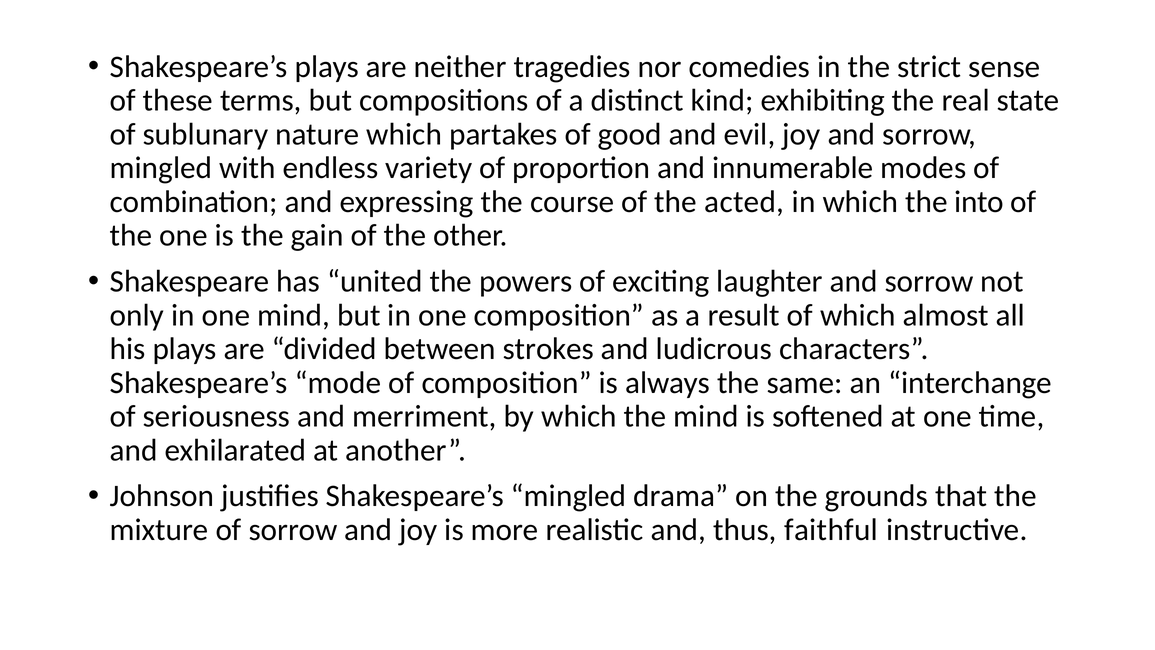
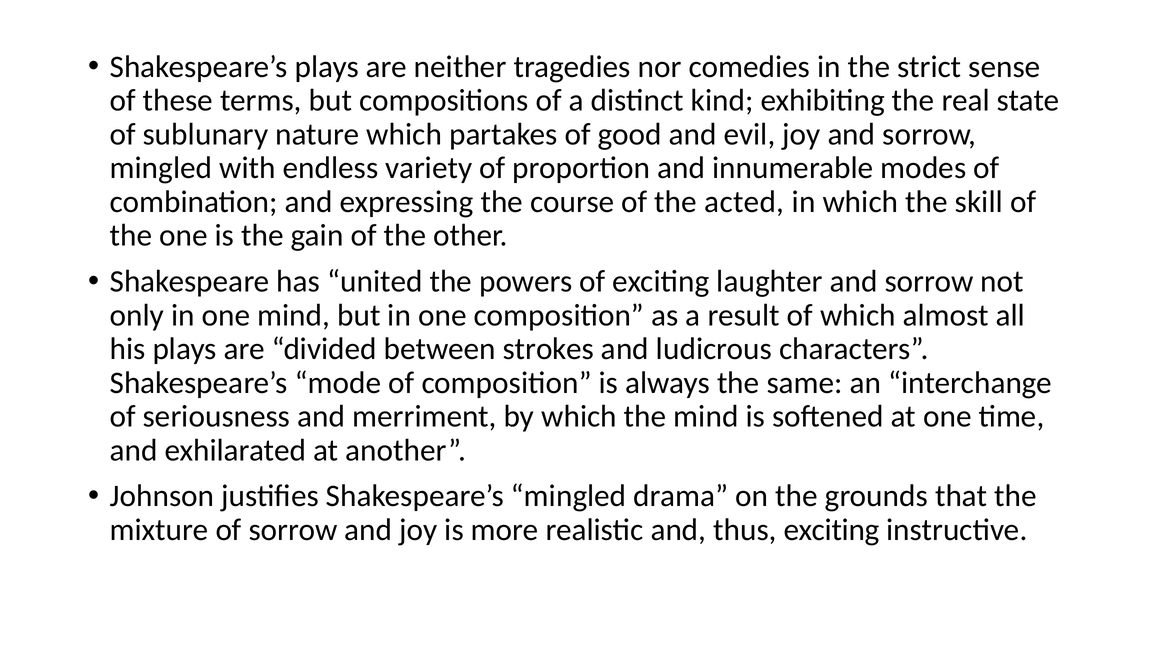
into: into -> skill
thus faithful: faithful -> exciting
